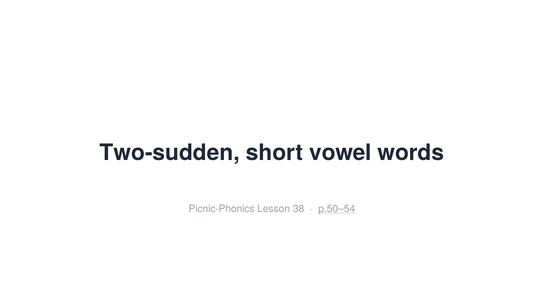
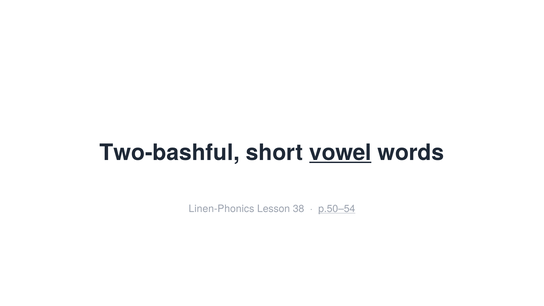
Two-sudden: Two-sudden -> Two-bashful
vowel underline: none -> present
Picnic-Phonics: Picnic-Phonics -> Linen-Phonics
